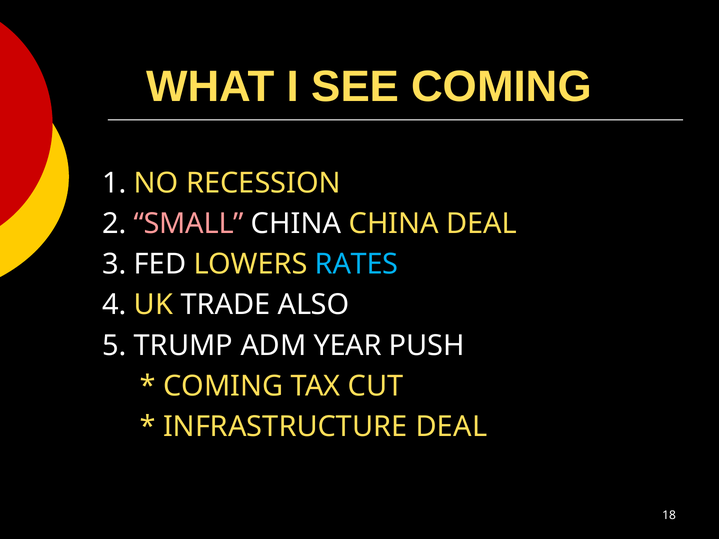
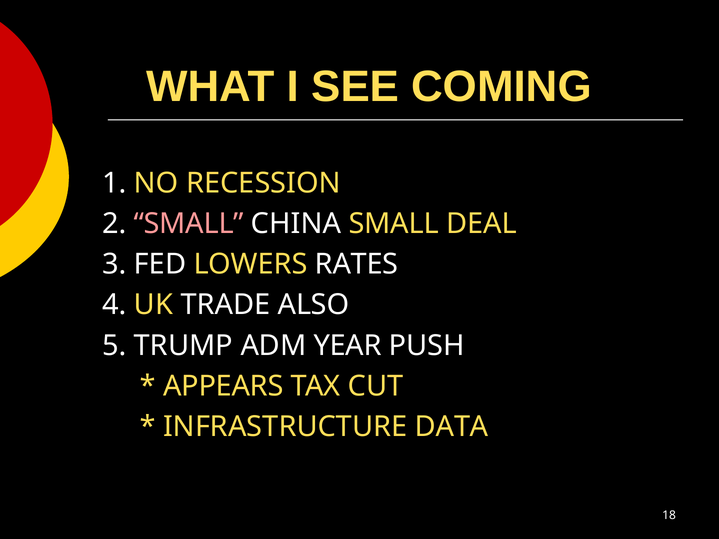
CHINA CHINA: CHINA -> SMALL
RATES colour: light blue -> white
COMING at (223, 386): COMING -> APPEARS
INFRASTRUCTURE DEAL: DEAL -> DATA
